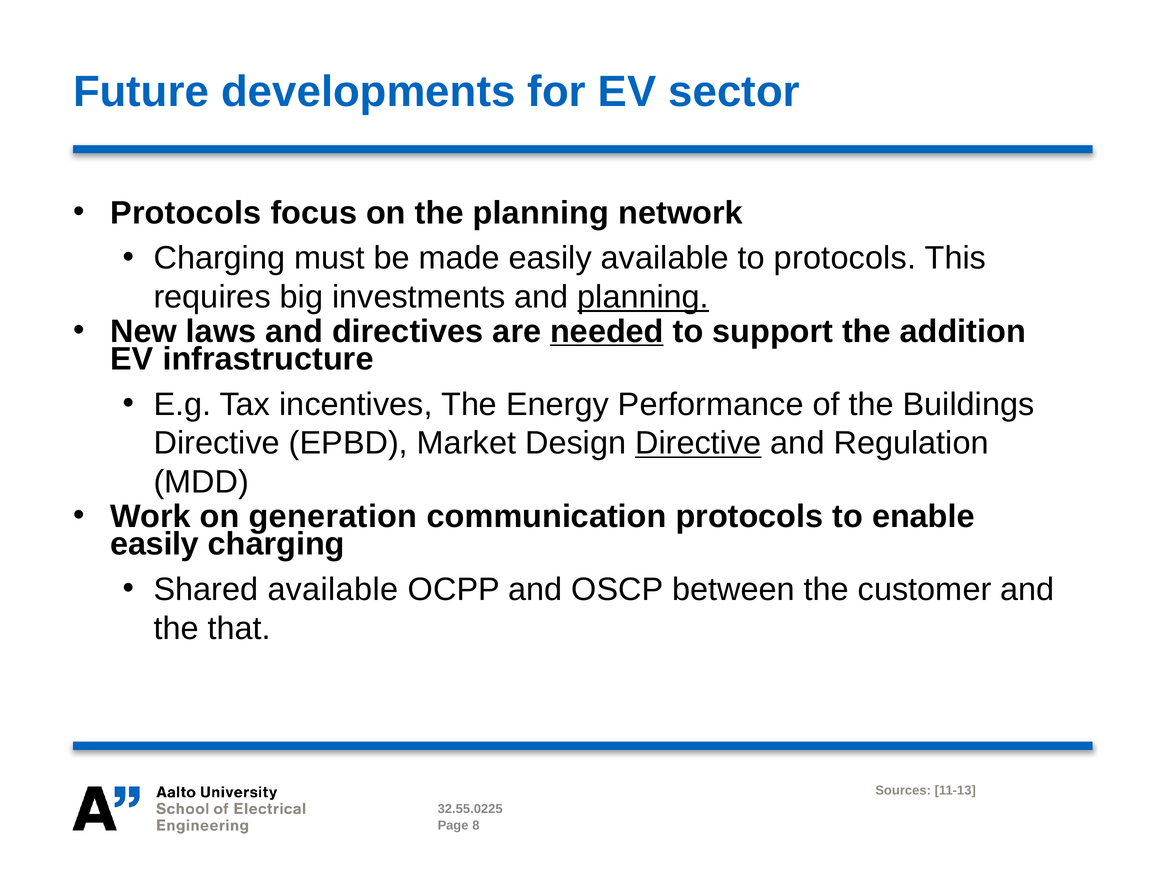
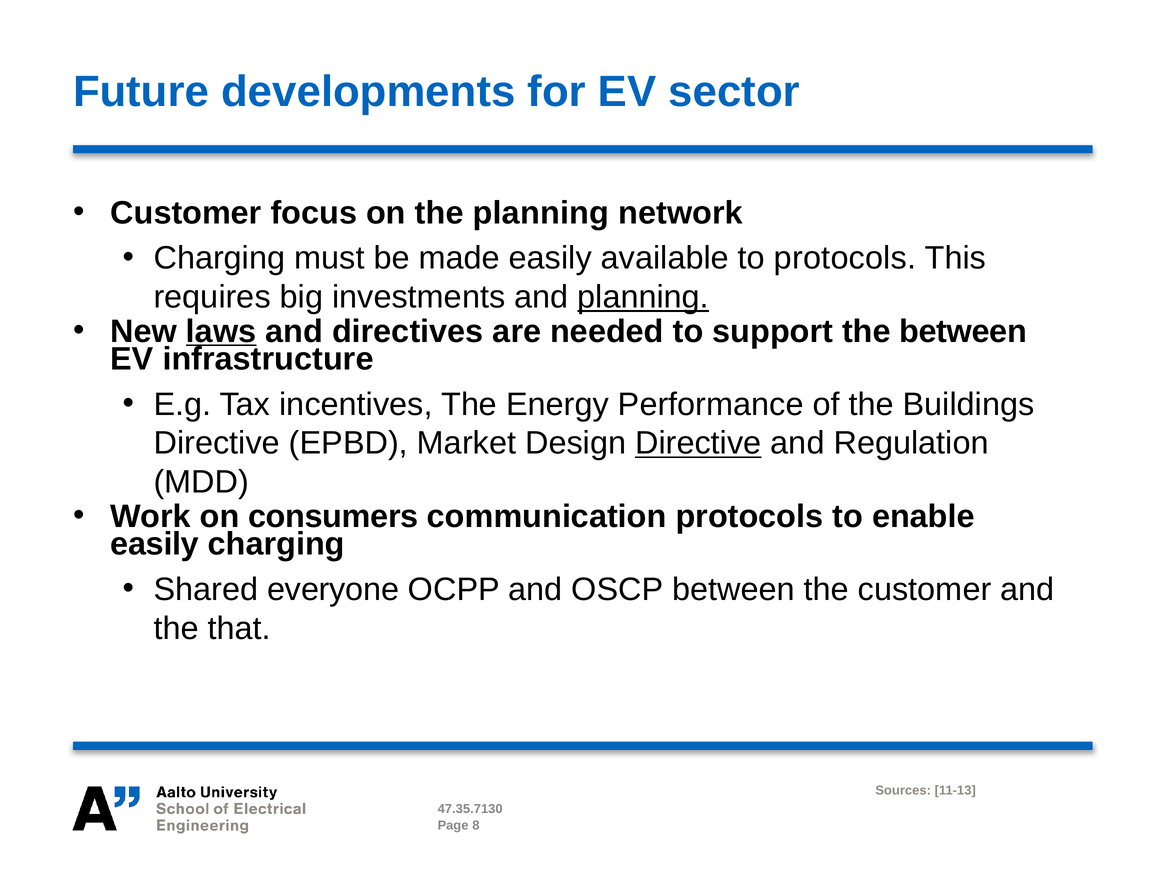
Protocols at (186, 213): Protocols -> Customer
laws underline: none -> present
needed underline: present -> none
the addition: addition -> between
generation: generation -> consumers
Shared available: available -> everyone
32.55.0225: 32.55.0225 -> 47.35.7130
